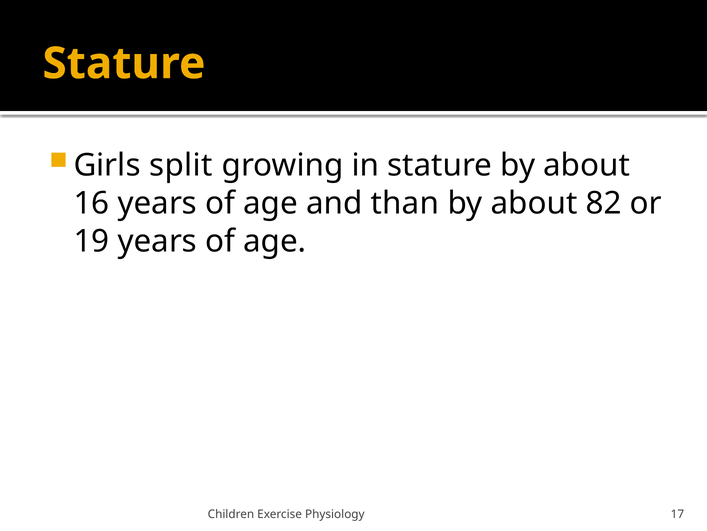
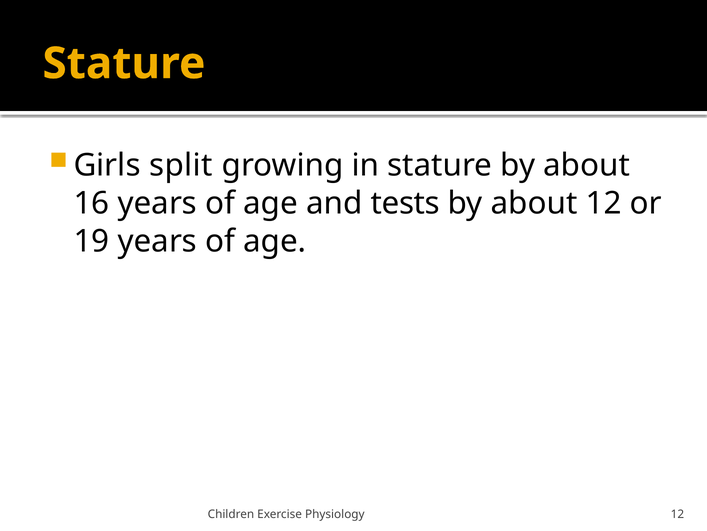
than: than -> tests
about 82: 82 -> 12
Physiology 17: 17 -> 12
